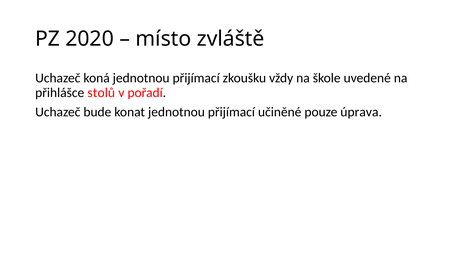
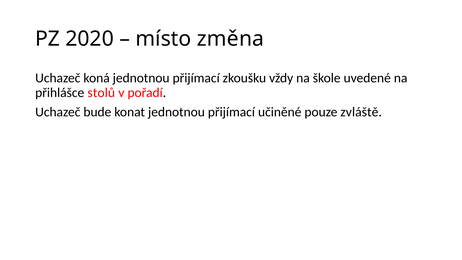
zvláště: zvláště -> změna
úprava: úprava -> zvláště
